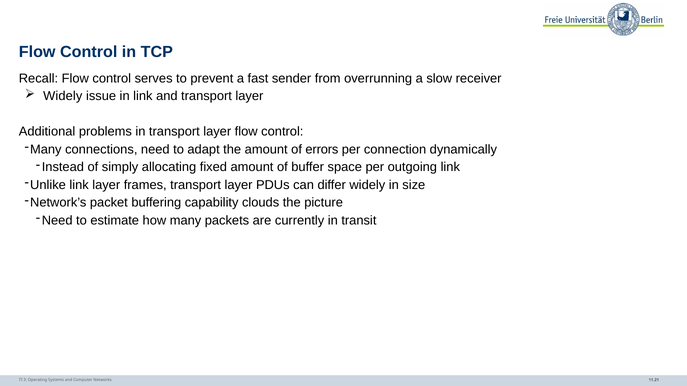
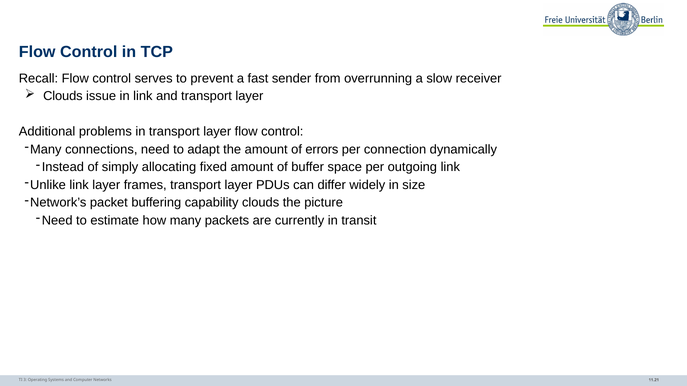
Widely at (63, 96): Widely -> Clouds
